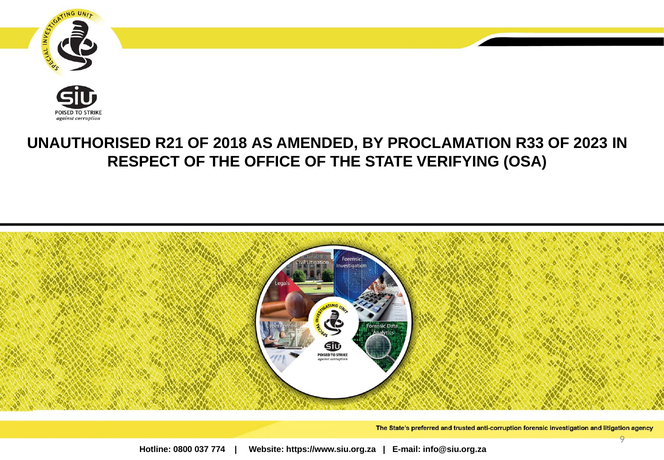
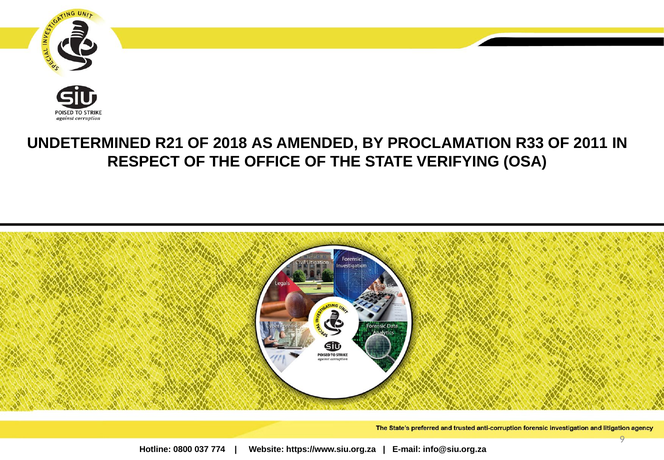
UNAUTHORISED: UNAUTHORISED -> UNDETERMINED
2023: 2023 -> 2011
